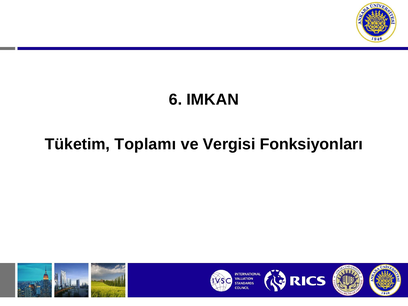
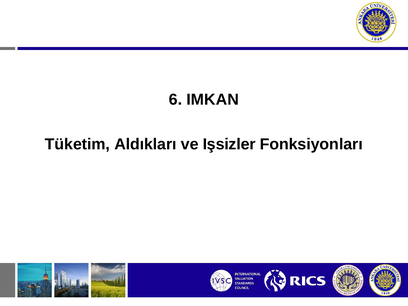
Toplamı: Toplamı -> Aldıkları
Vergisi: Vergisi -> Işsizler
